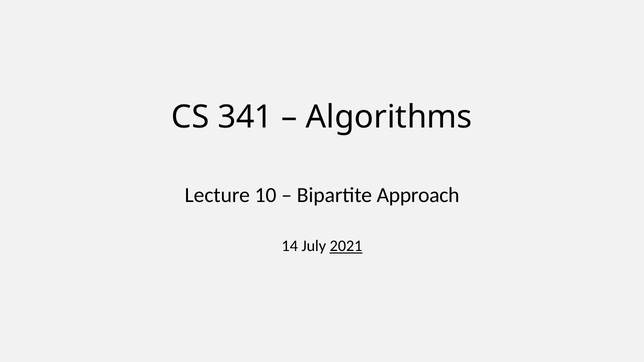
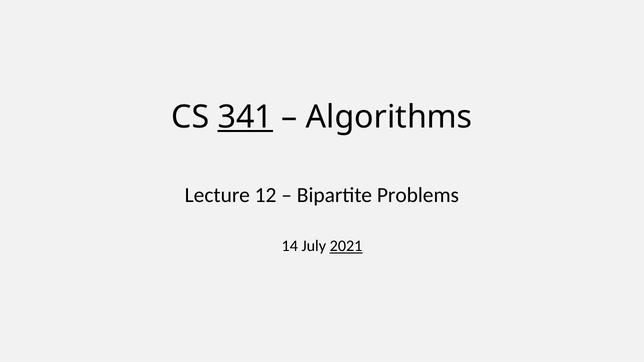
341 underline: none -> present
10: 10 -> 12
Approach: Approach -> Problems
